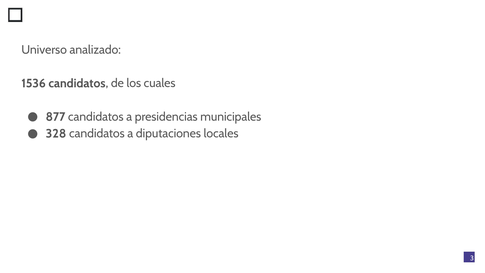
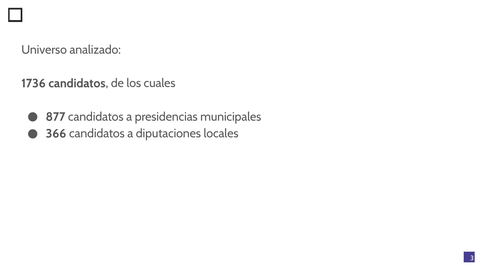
1536: 1536 -> 1736
328: 328 -> 366
